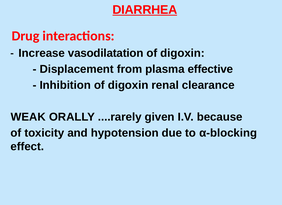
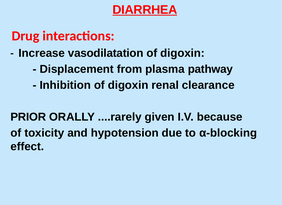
effective: effective -> pathway
WEAK: WEAK -> PRIOR
